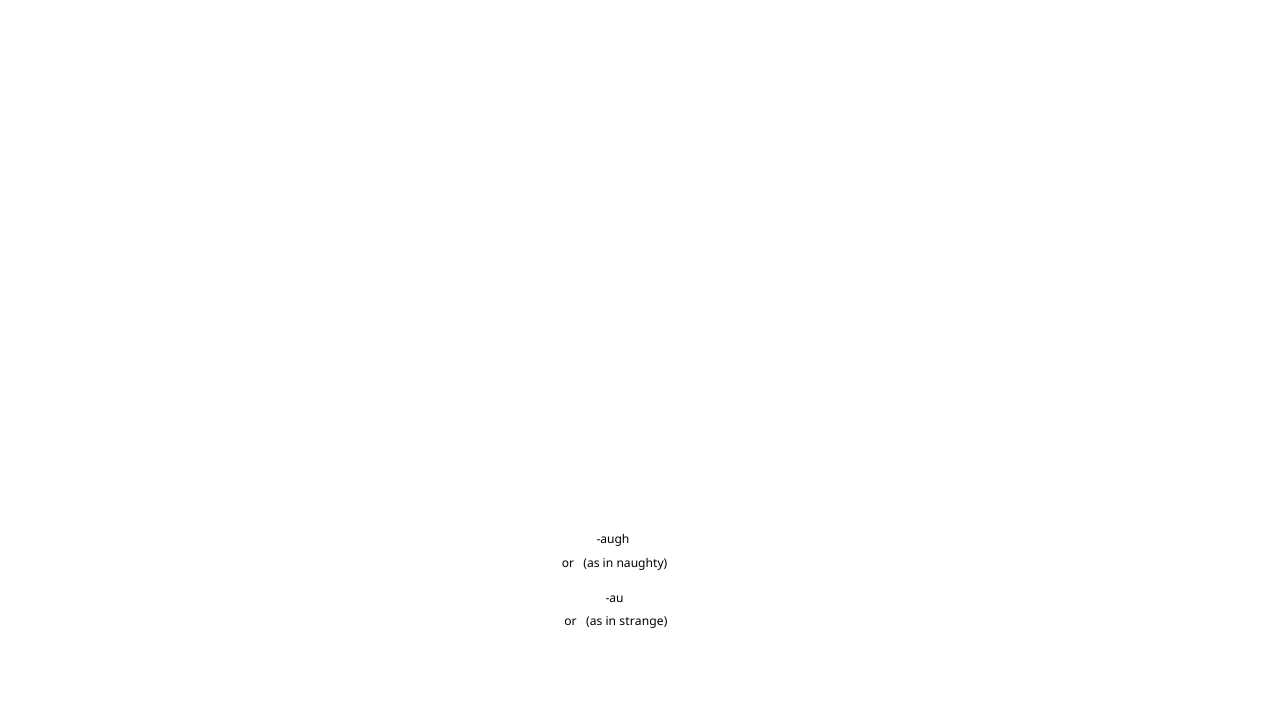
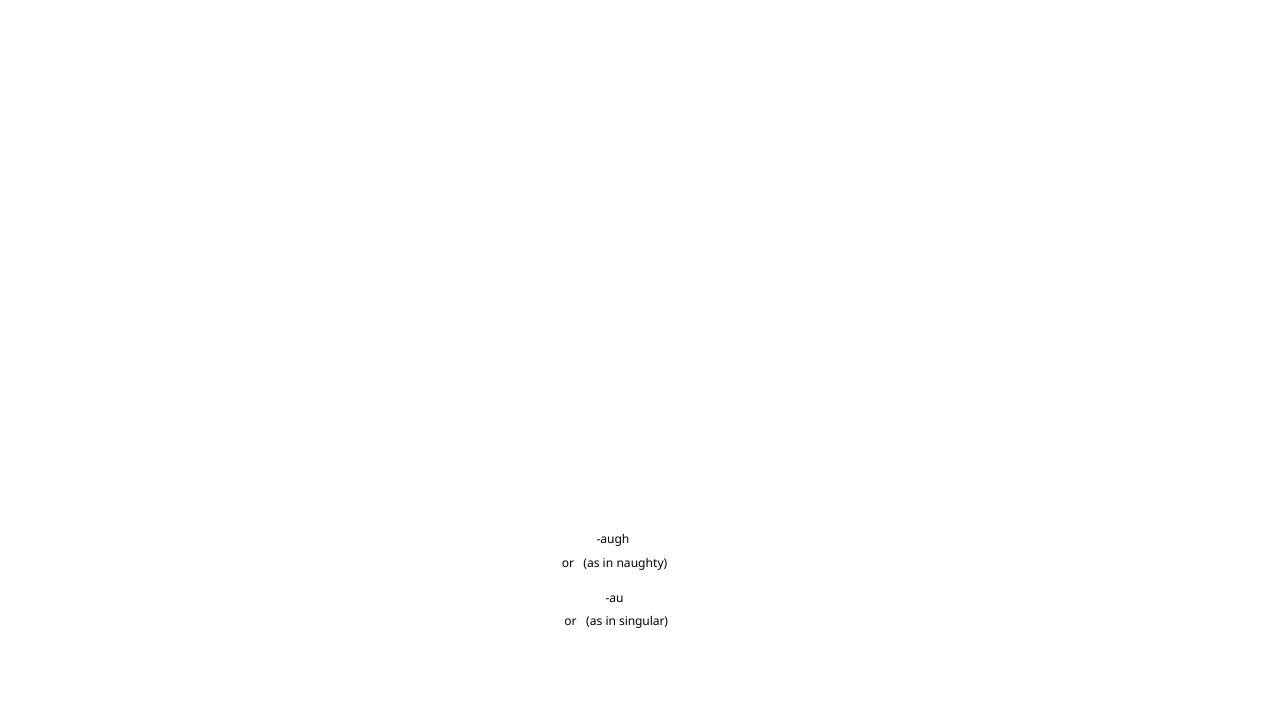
strange: strange -> singular
